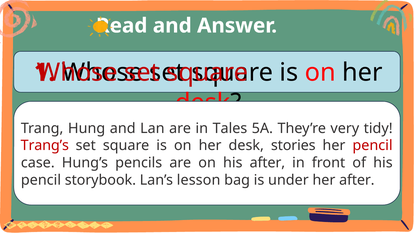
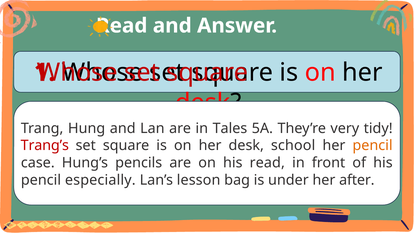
stories: stories -> school
pencil at (373, 145) colour: red -> orange
his after: after -> read
storybook: storybook -> especially
